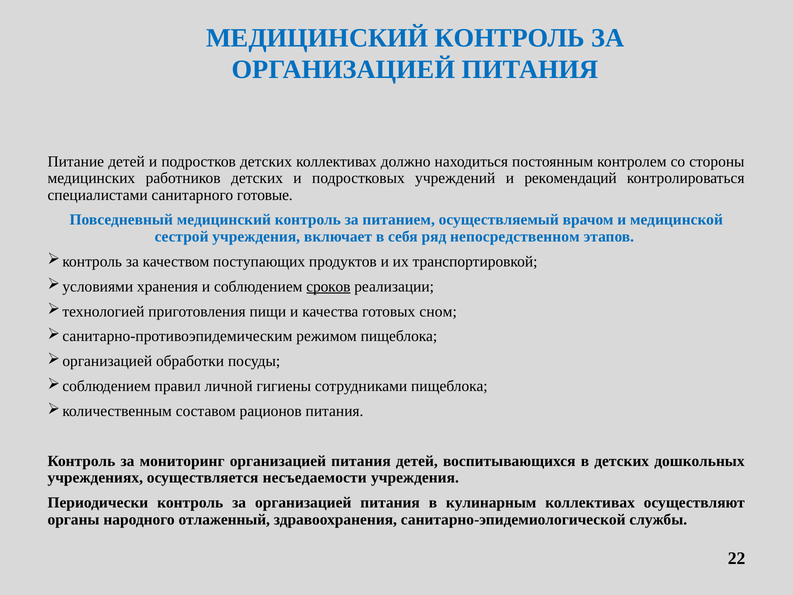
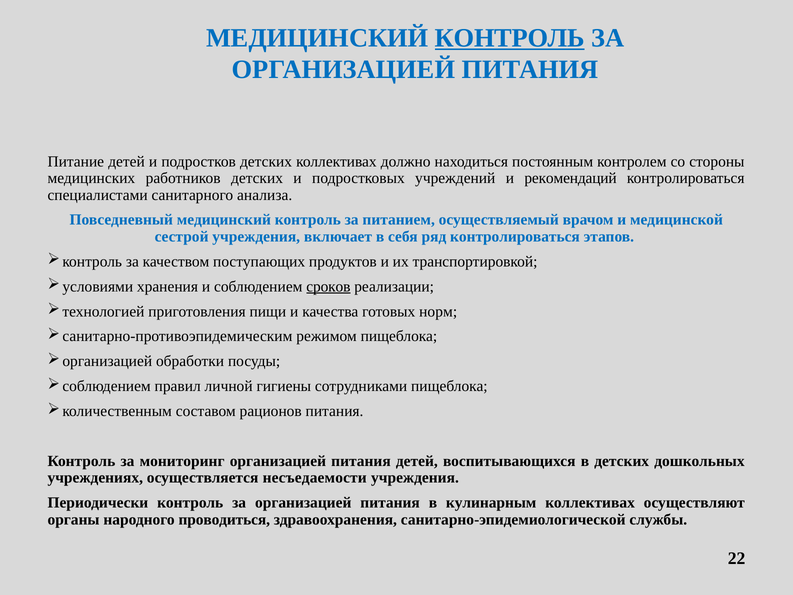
КОНТРОЛЬ at (510, 38) underline: none -> present
готовые: готовые -> анализа
ряд непосредственном: непосредственном -> контролироваться
сном: сном -> норм
отлаженный: отлаженный -> проводиться
